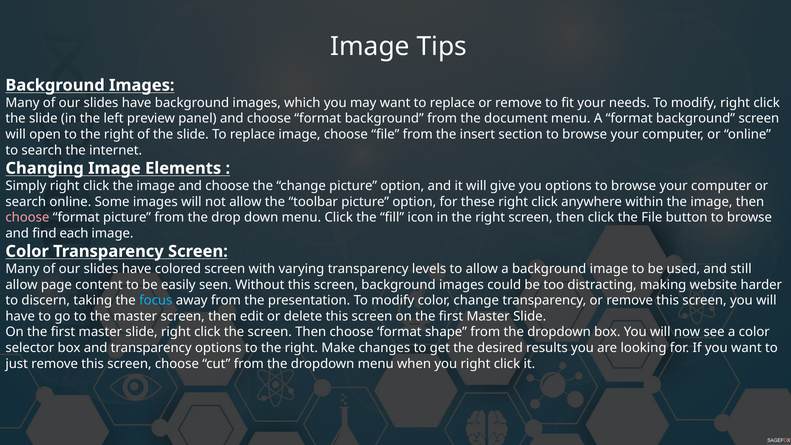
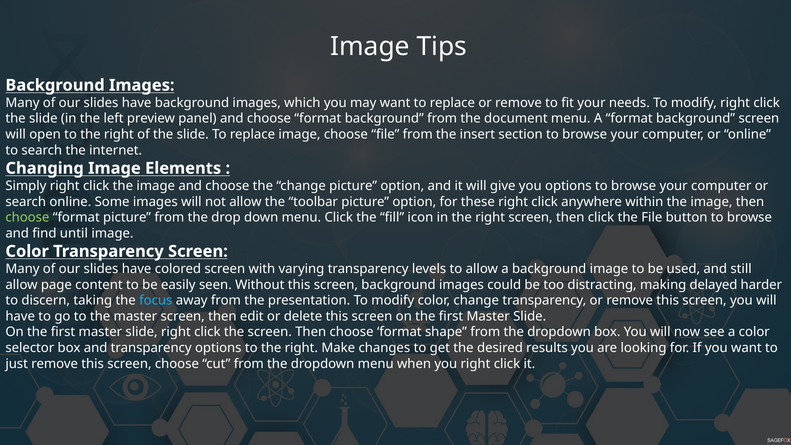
choose at (27, 217) colour: pink -> light green
each: each -> until
website: website -> delayed
